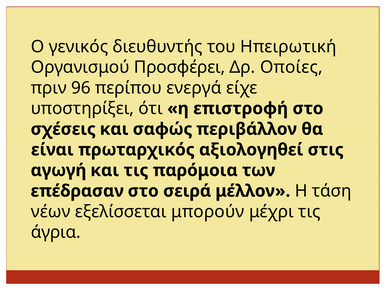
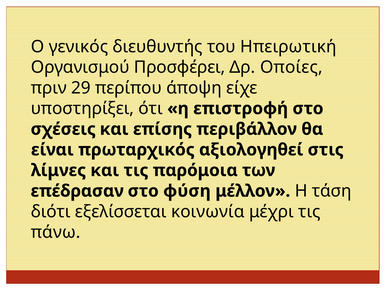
96: 96 -> 29
ενεργά: ενεργά -> άποψη
σαφώς: σαφώς -> επίσης
αγωγή: αγωγή -> λίμνες
σειρά: σειρά -> φύση
νέων: νέων -> διότι
μπορούν: μπορούν -> κοινωνία
άγρια: άγρια -> πάνω
